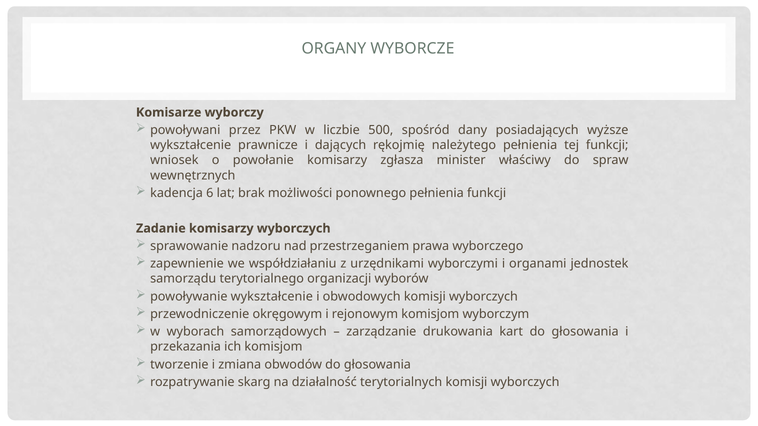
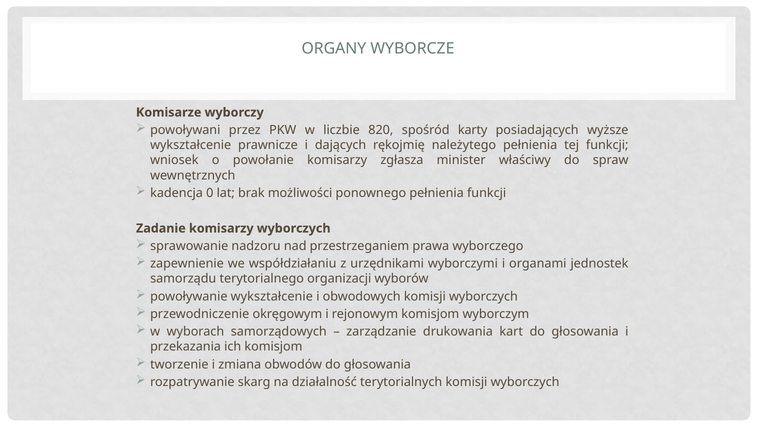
500: 500 -> 820
dany: dany -> karty
6: 6 -> 0
